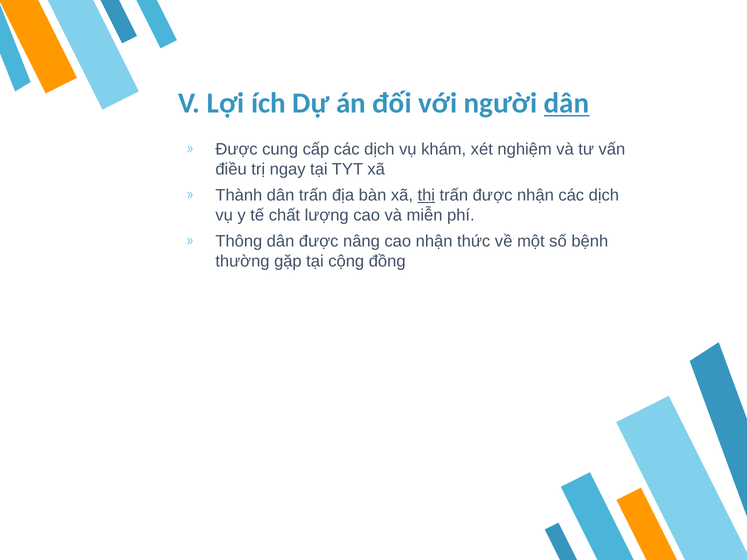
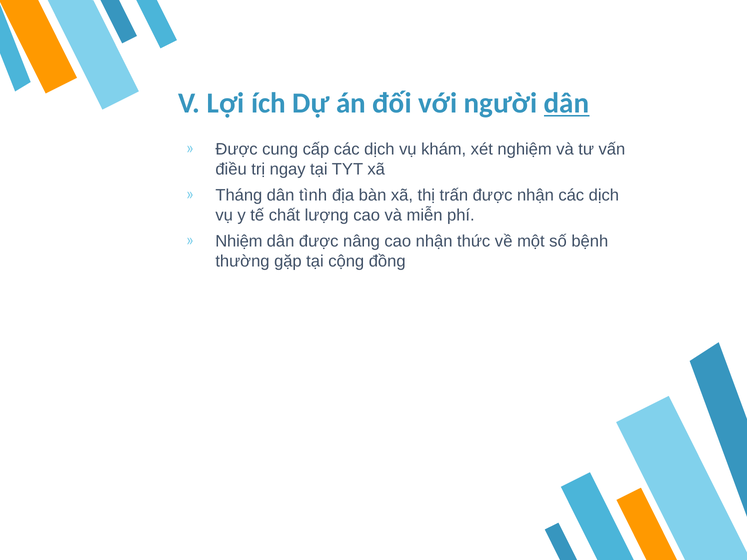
Thành: Thành -> Tháng
dân trấn: trấn -> tình
thị underline: present -> none
Thông: Thông -> Nhiệm
